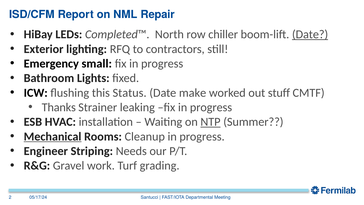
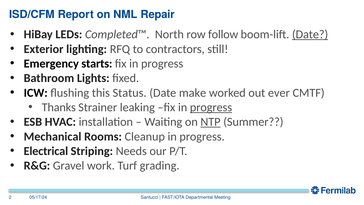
chiller: chiller -> follow
small: small -> starts
stuff: stuff -> ever
progress at (211, 107) underline: none -> present
Mechanical underline: present -> none
Engineer: Engineer -> Electrical
